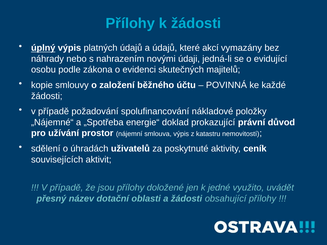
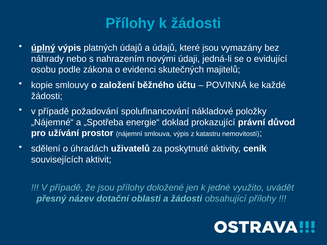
které akcí: akcí -> jsou
